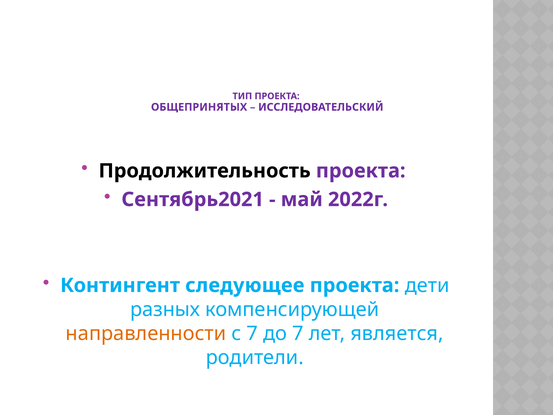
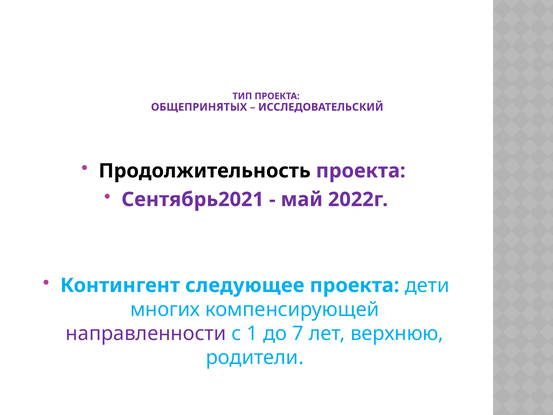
разных: разных -> многих
направленности colour: orange -> purple
с 7: 7 -> 1
является: является -> верхнюю
